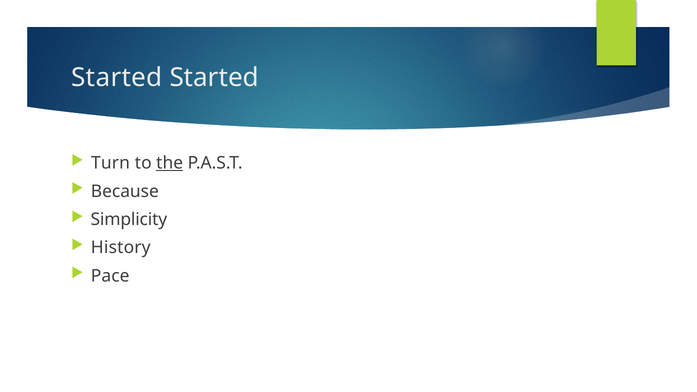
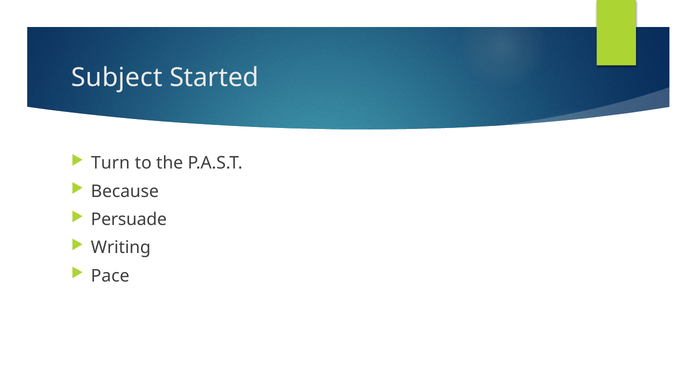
Started at (117, 78): Started -> Subject
the underline: present -> none
Simplicity: Simplicity -> Persuade
History: History -> Writing
